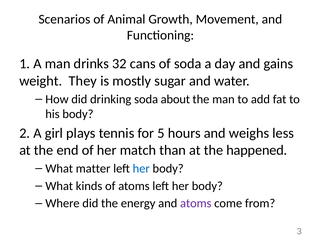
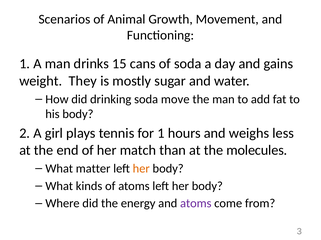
32: 32 -> 15
about: about -> move
for 5: 5 -> 1
happened: happened -> molecules
her at (141, 169) colour: blue -> orange
